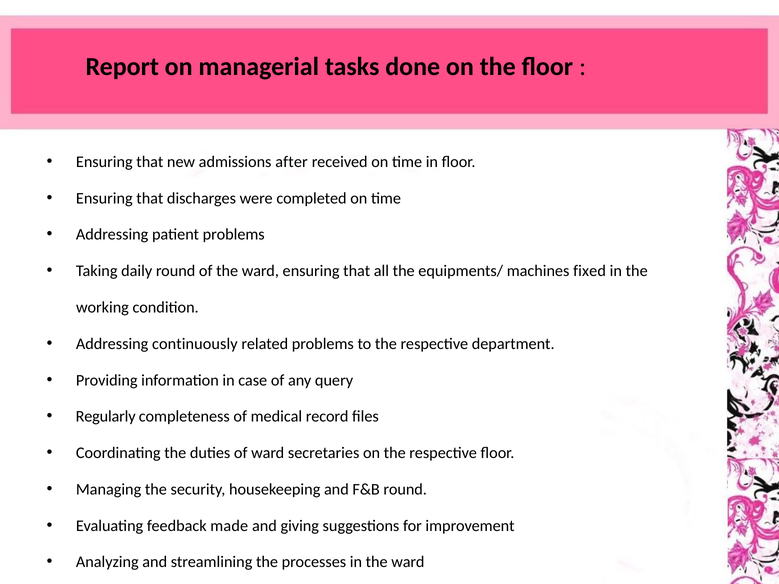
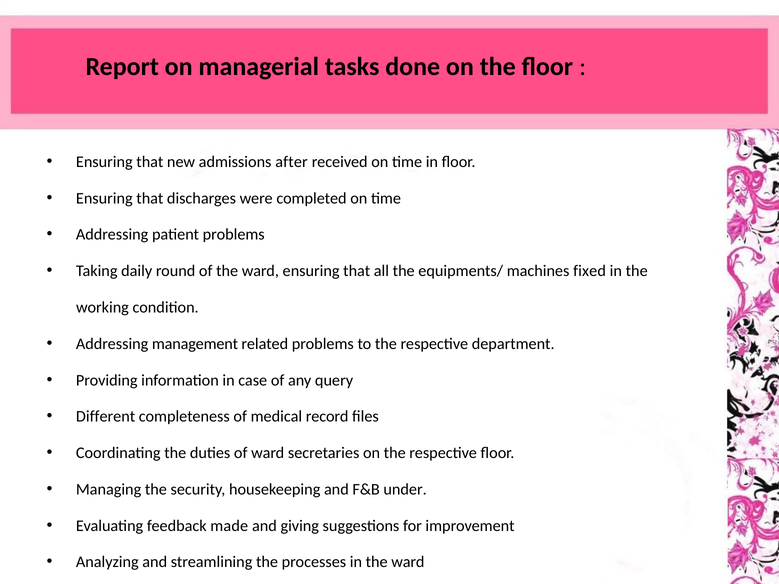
continuously: continuously -> management
Regularly: Regularly -> Different
F&B round: round -> under
